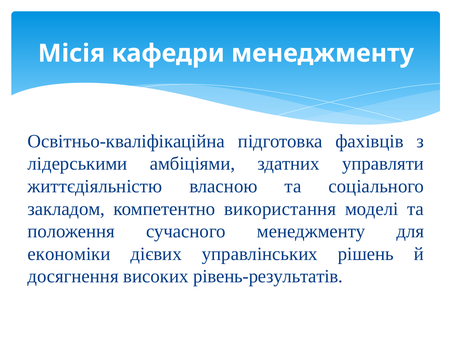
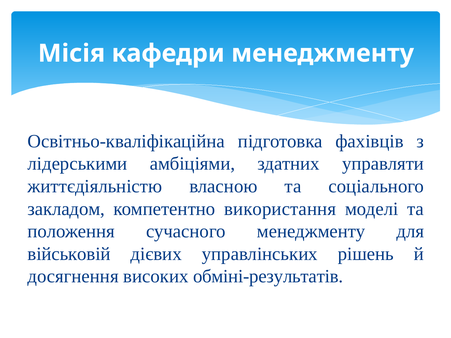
економіки: економіки -> військовій
рівень-результатів: рівень-результатів -> обміні-результатів
